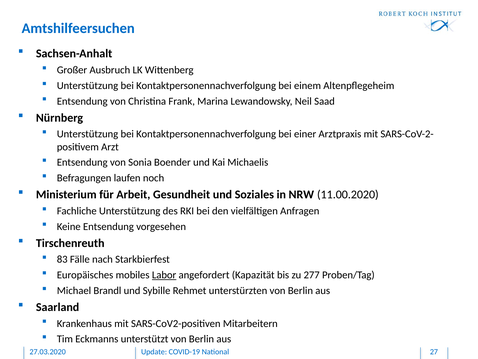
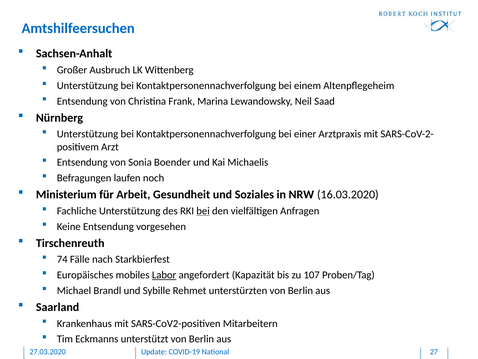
11.00.2020: 11.00.2020 -> 16.03.2020
bei at (203, 211) underline: none -> present
83: 83 -> 74
277: 277 -> 107
